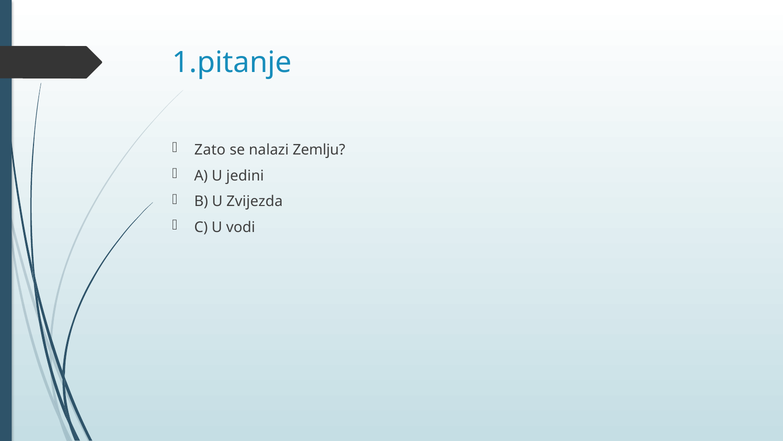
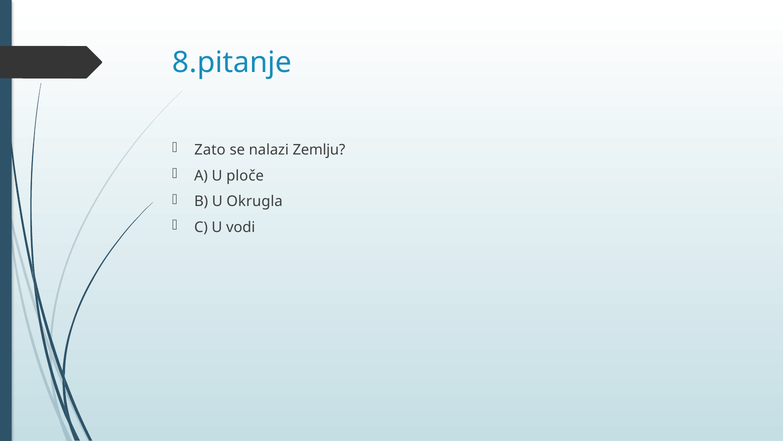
1.pitanje: 1.pitanje -> 8.pitanje
jedini: jedini -> ploče
Zvijezda: Zvijezda -> Okrugla
